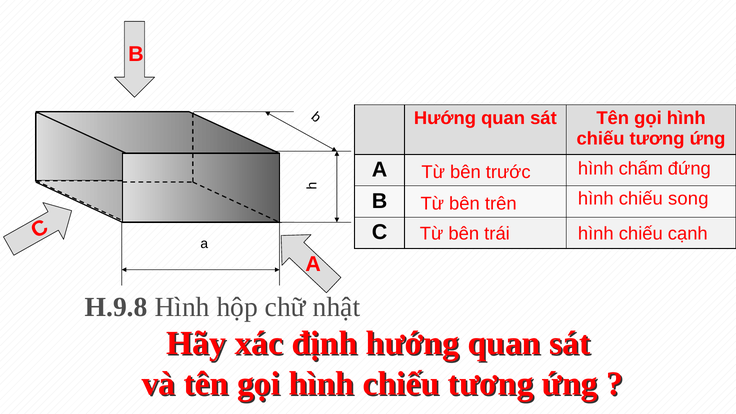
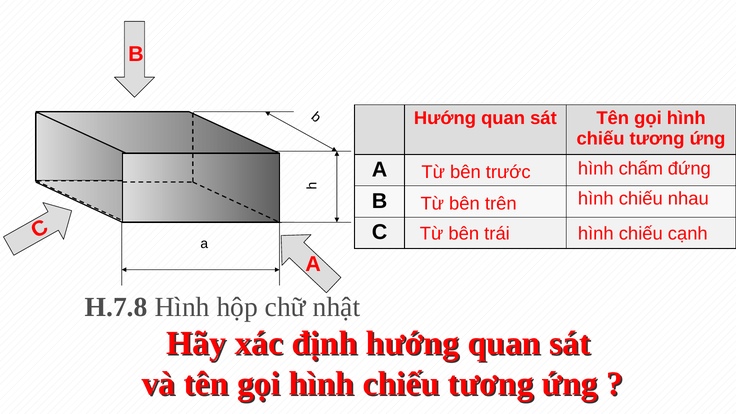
song: song -> nhau
H.9.8: H.9.8 -> H.7.8
